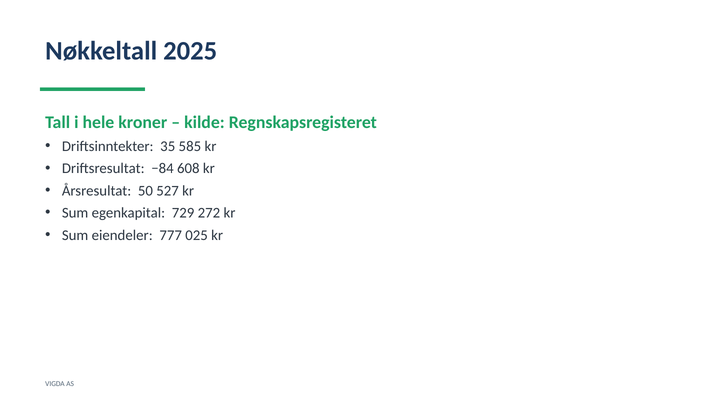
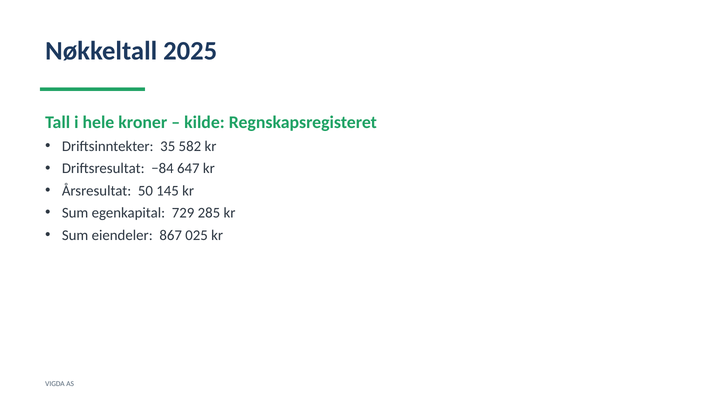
585: 585 -> 582
608: 608 -> 647
527: 527 -> 145
272: 272 -> 285
777: 777 -> 867
